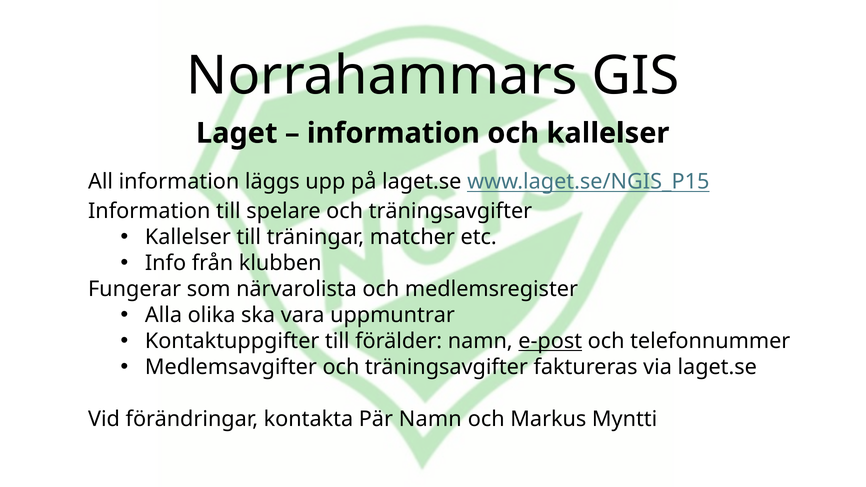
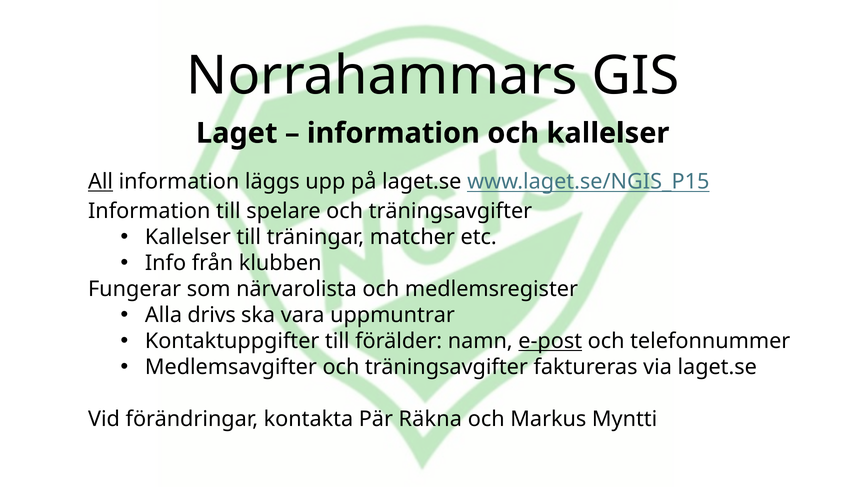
All underline: none -> present
olika: olika -> drivs
Pär Namn: Namn -> Räkna
